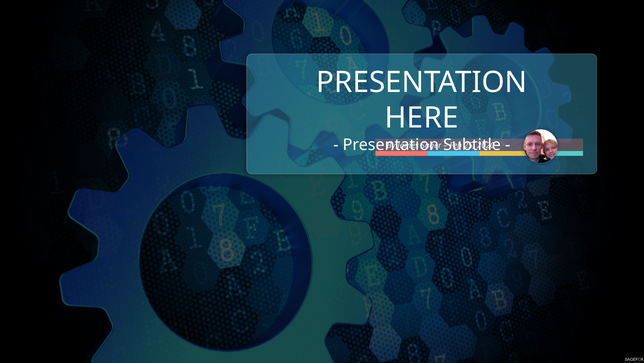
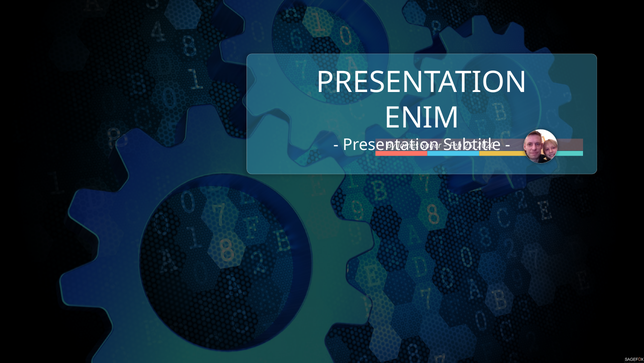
HERE: HERE -> ENIM
